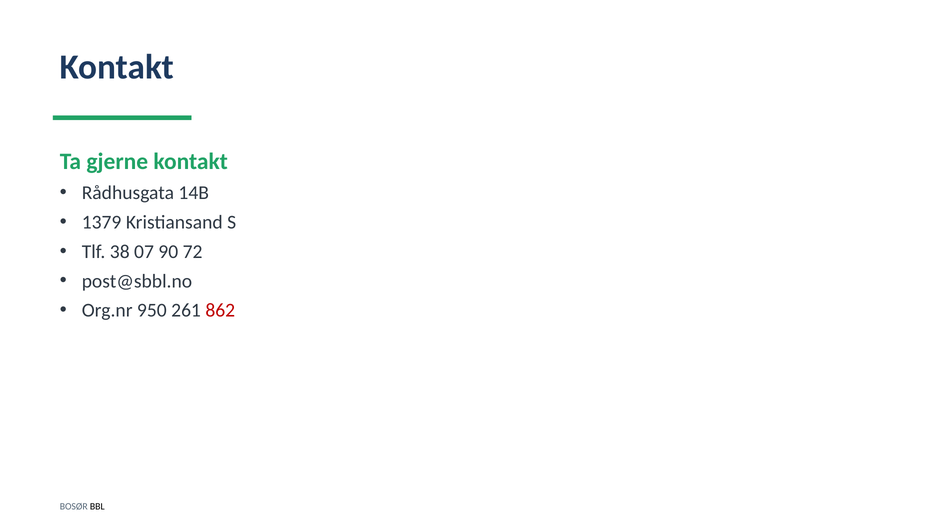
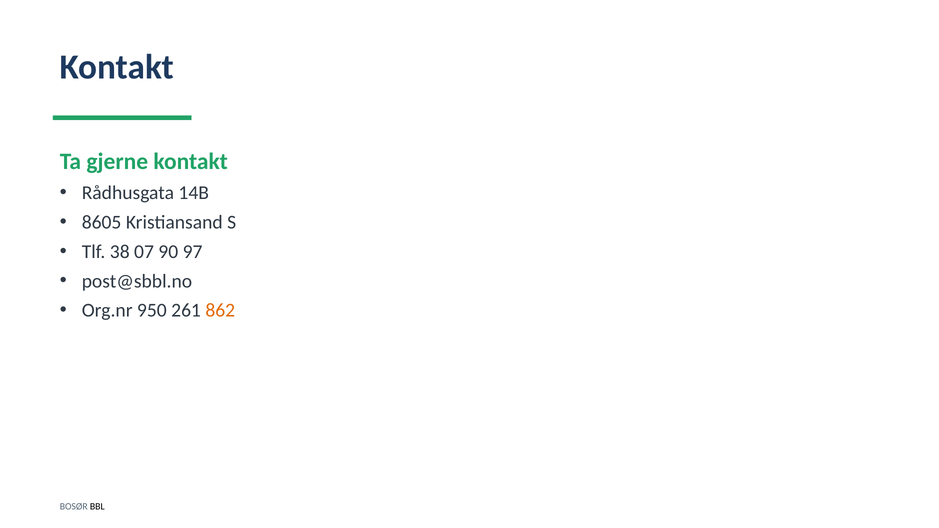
1379: 1379 -> 8605
72: 72 -> 97
862 colour: red -> orange
